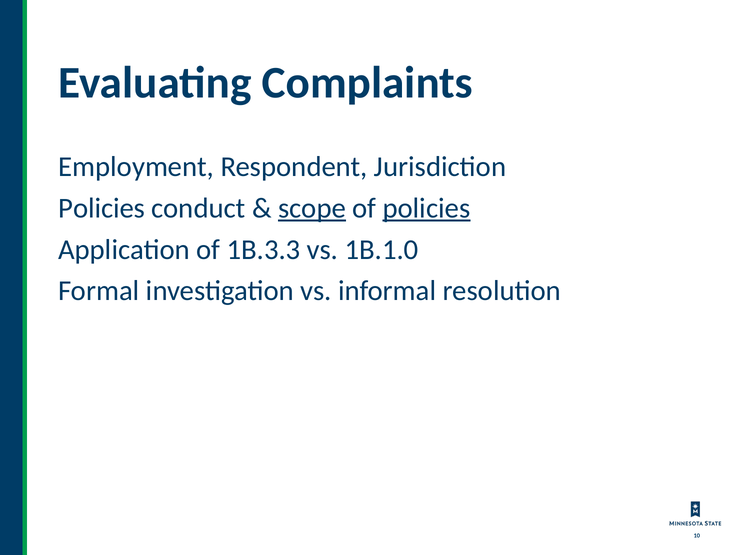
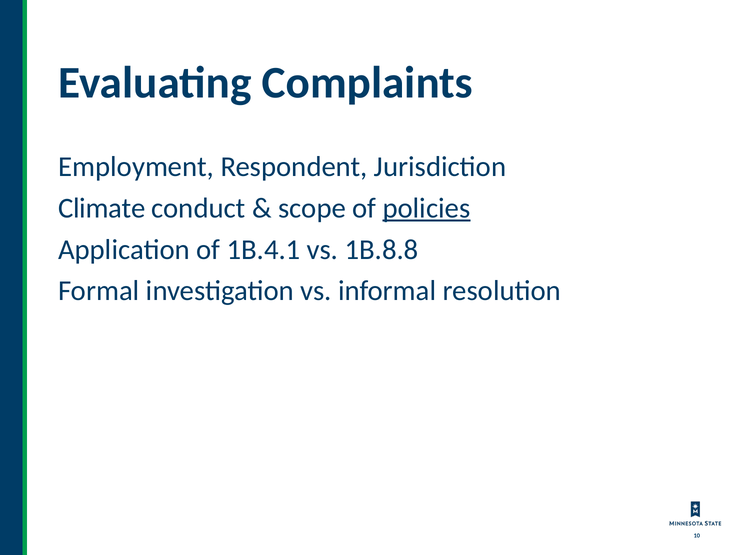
Policies at (102, 208): Policies -> Climate
scope underline: present -> none
1B.3.3: 1B.3.3 -> 1B.4.1
1B.1.0: 1B.1.0 -> 1B.8.8
